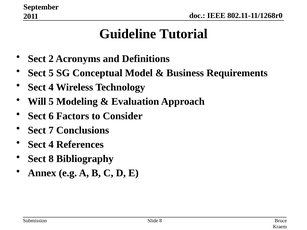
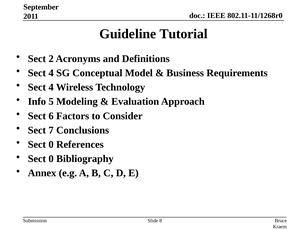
5 at (51, 73): 5 -> 4
Will: Will -> Info
4 at (51, 145): 4 -> 0
8 at (51, 159): 8 -> 0
